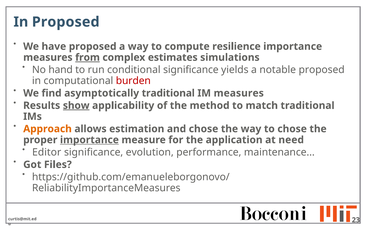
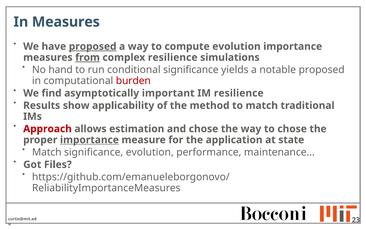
In Proposed: Proposed -> Measures
proposed at (93, 46) underline: none -> present
compute resilience: resilience -> evolution
complex estimates: estimates -> resilience
asymptotically traditional: traditional -> important
IM measures: measures -> resilience
show underline: present -> none
Approach colour: orange -> red
need: need -> state
Editor at (47, 152): Editor -> Match
